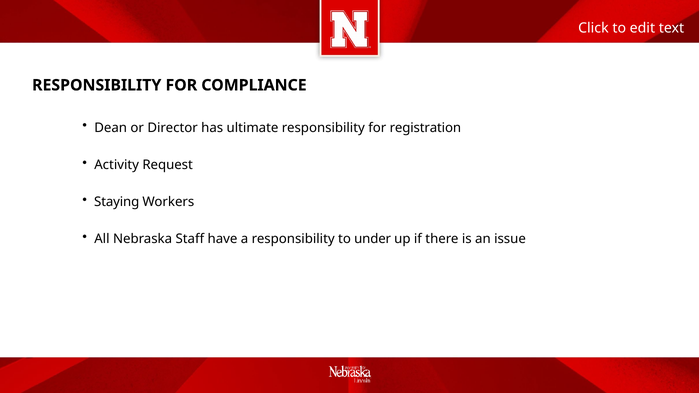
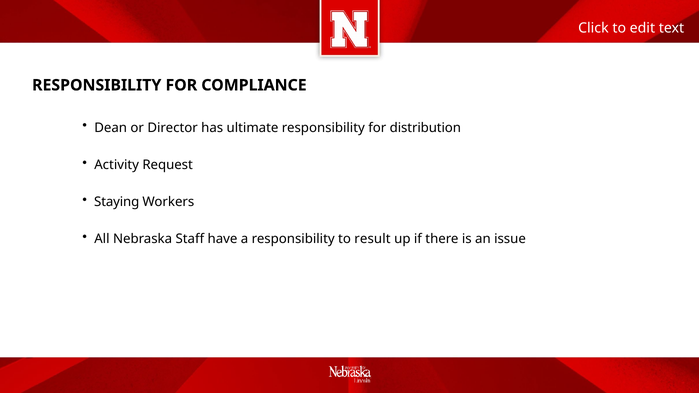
registration: registration -> distribution
under: under -> result
